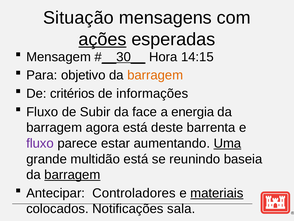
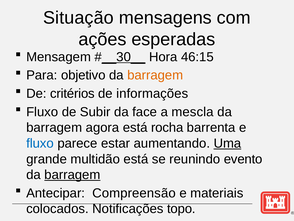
ações underline: present -> none
14:15: 14:15 -> 46:15
energia: energia -> mescla
deste: deste -> rocha
fluxo at (40, 143) colour: purple -> blue
baseia: baseia -> evento
Controladores: Controladores -> Compreensão
materiais underline: present -> none
sala: sala -> topo
